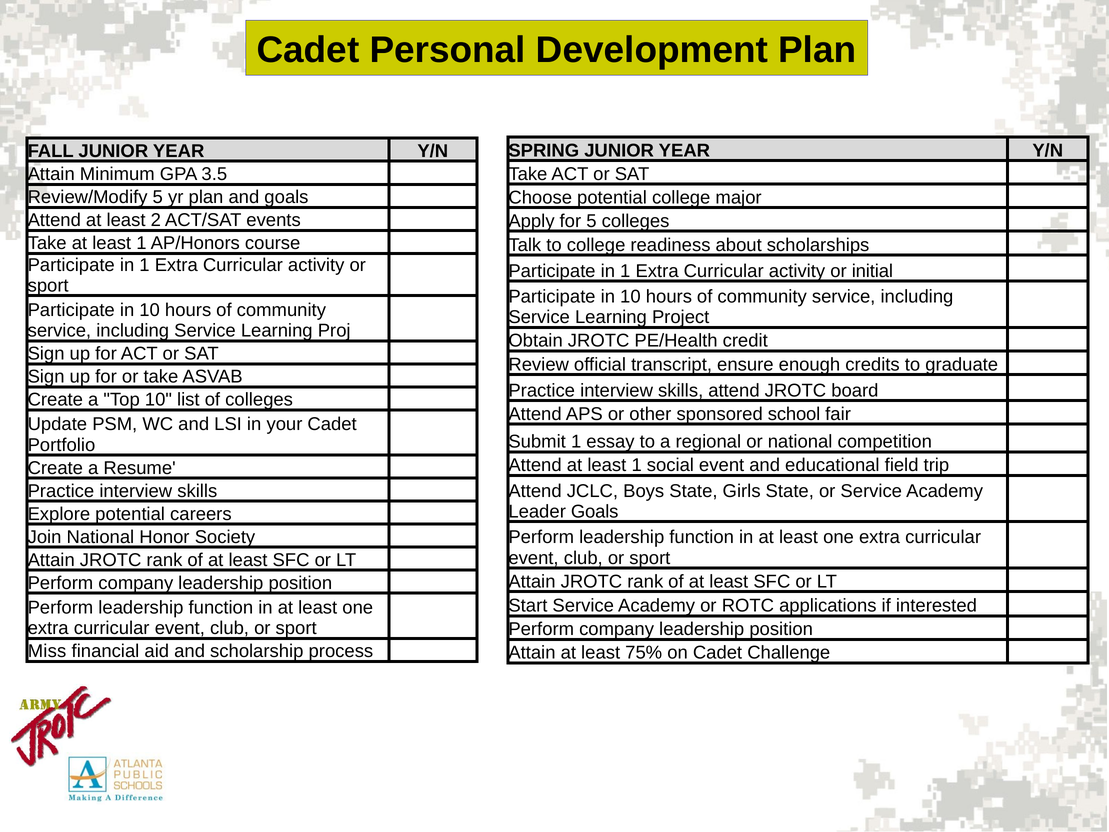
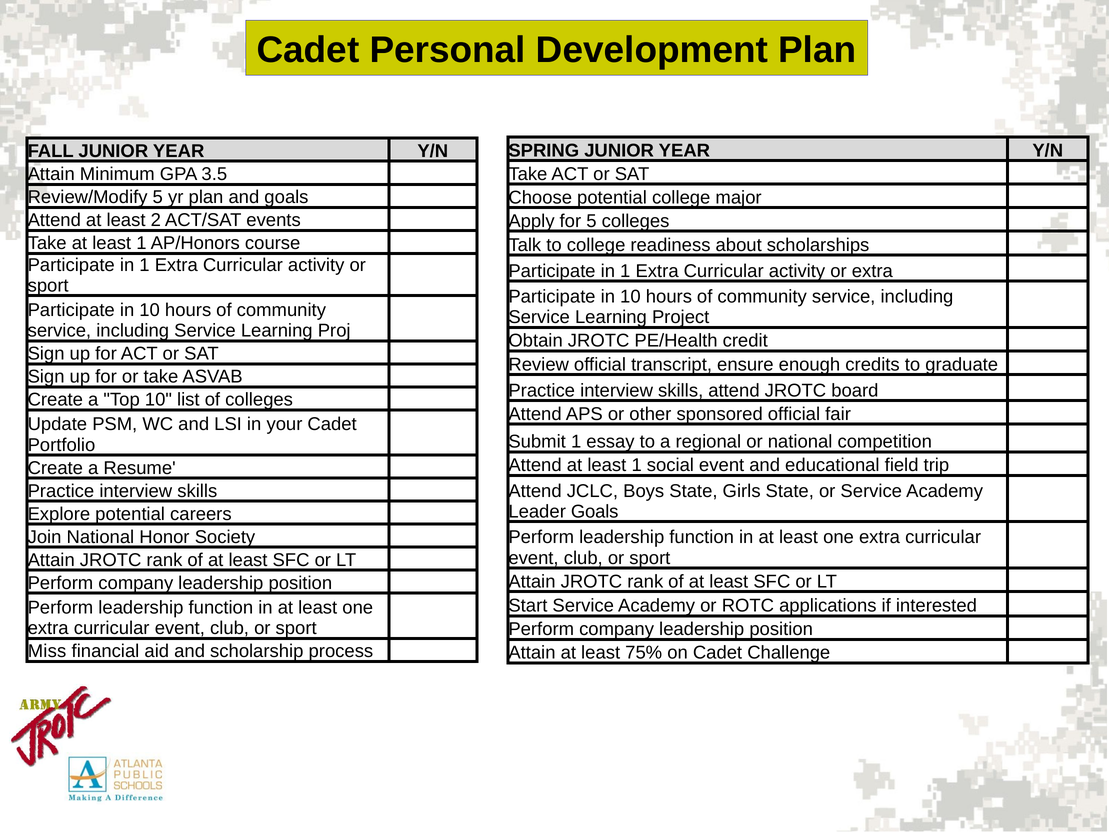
or initial: initial -> extra
sponsored school: school -> official
